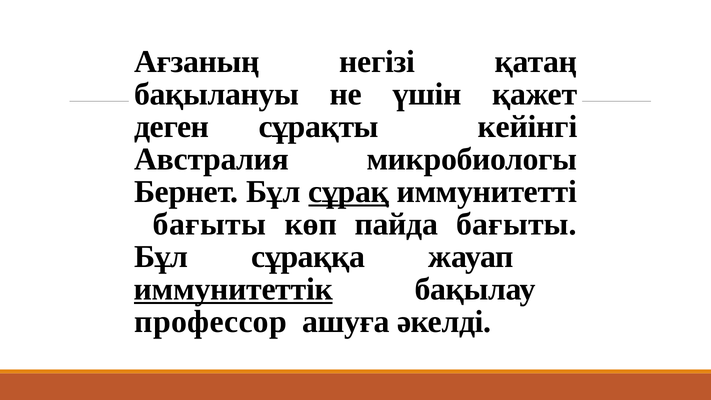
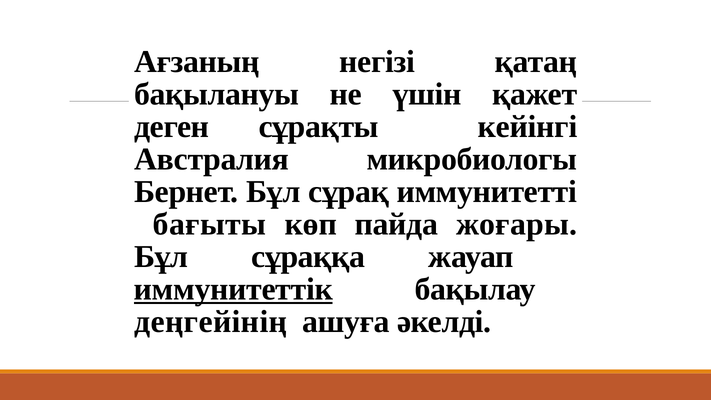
сұрақ underline: present -> none
пайда бағыты: бағыты -> жоғары
профессор: профессор -> деңгейінің
